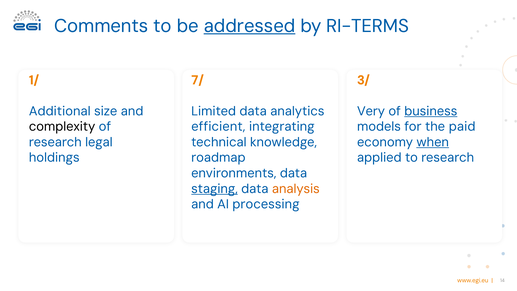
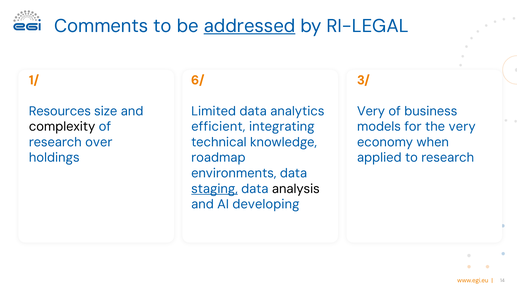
RI-TERMS: RI-TERMS -> RI-LEGAL
7/: 7/ -> 6/
Additional: Additional -> Resources
business underline: present -> none
the paid: paid -> very
legal: legal -> over
when underline: present -> none
analysis colour: orange -> black
processing: processing -> developing
